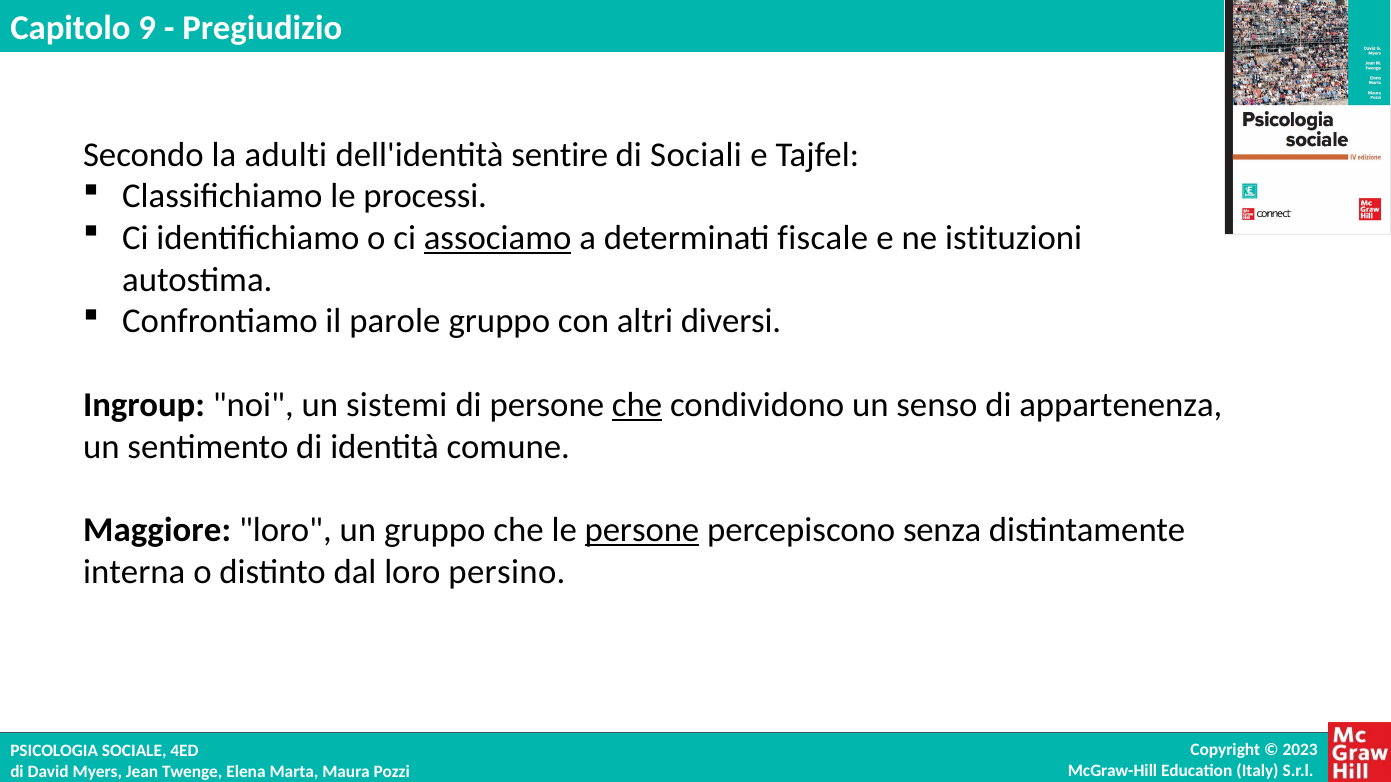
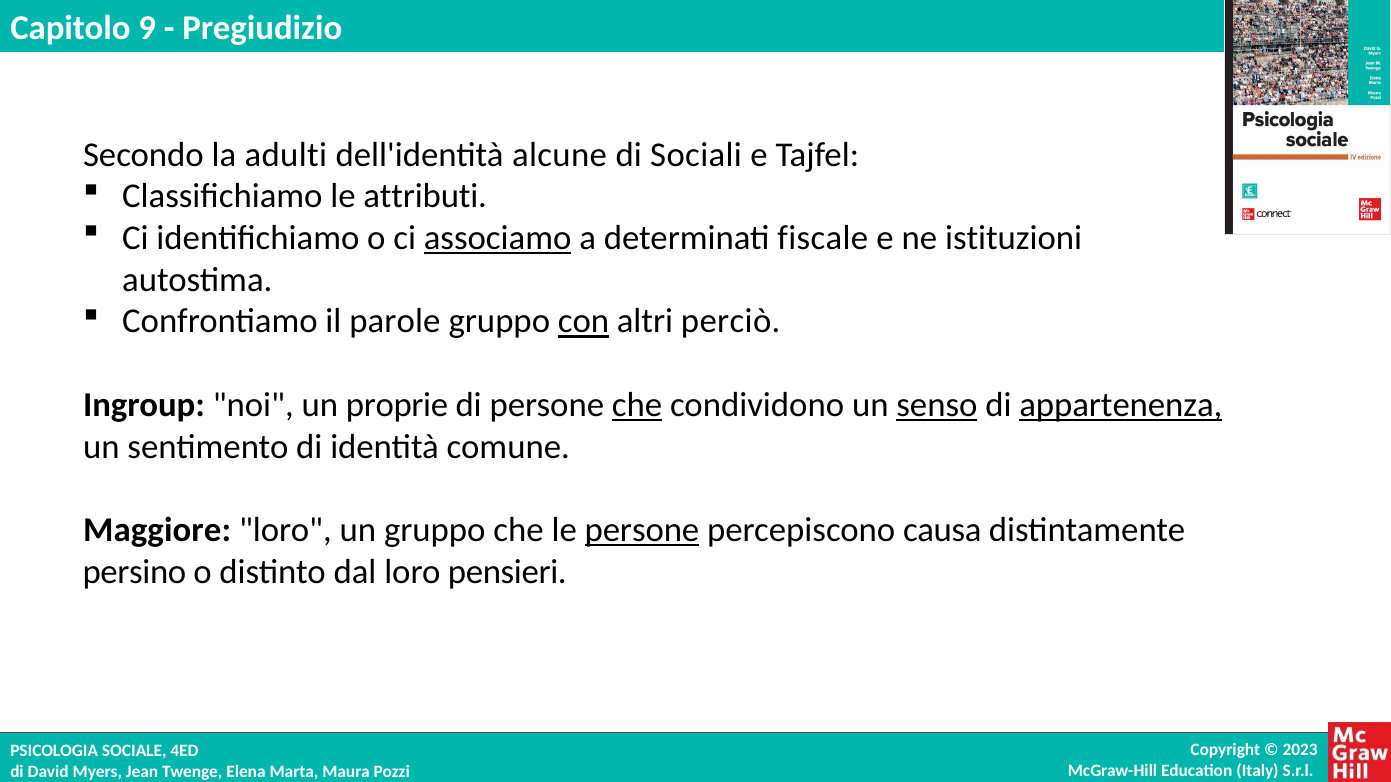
sentire: sentire -> alcune
processi: processi -> attributi
con underline: none -> present
diversi: diversi -> perciò
sistemi: sistemi -> proprie
senso underline: none -> present
appartenenza underline: none -> present
senza: senza -> causa
interna: interna -> persino
persino: persino -> pensieri
